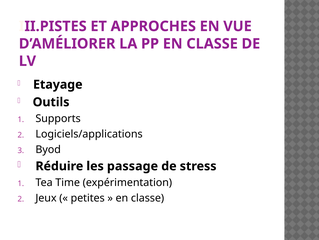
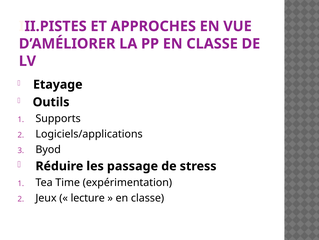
petites: petites -> lecture
